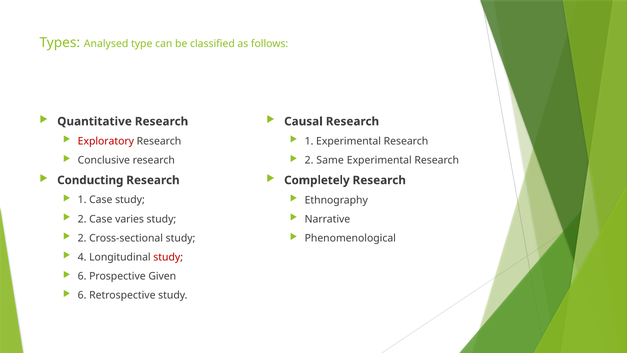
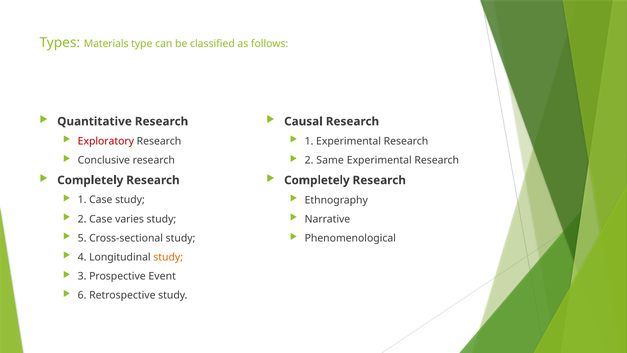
Analysed: Analysed -> Materials
Conducting at (90, 180): Conducting -> Completely
2 at (82, 238): 2 -> 5
study at (168, 257) colour: red -> orange
6 at (82, 276): 6 -> 3
Given: Given -> Event
